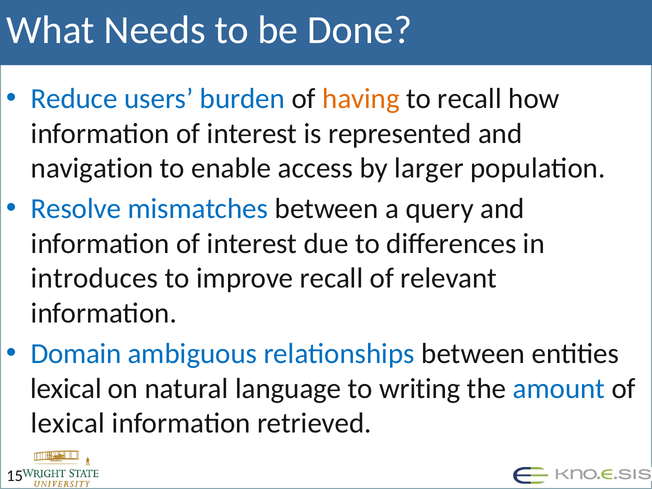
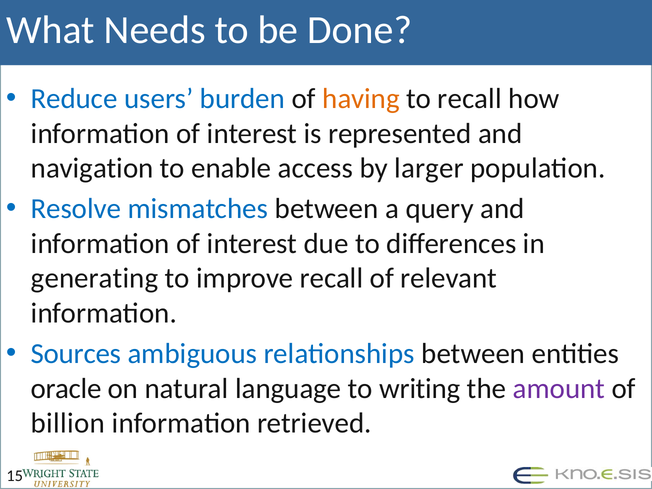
introduces: introduces -> generating
Domain: Domain -> Sources
lexical at (66, 389): lexical -> oracle
amount colour: blue -> purple
lexical at (68, 423): lexical -> billion
